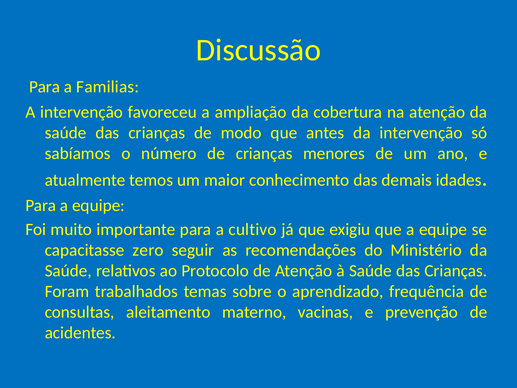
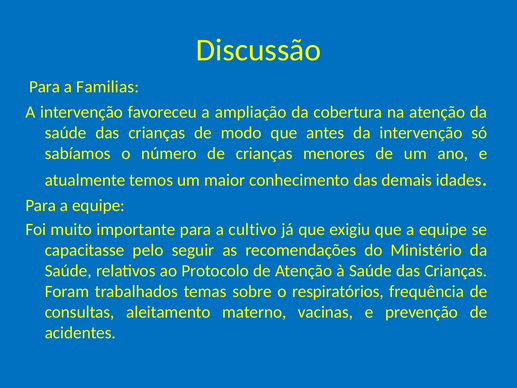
zero: zero -> pelo
aprendizado: aprendizado -> respiratórios
